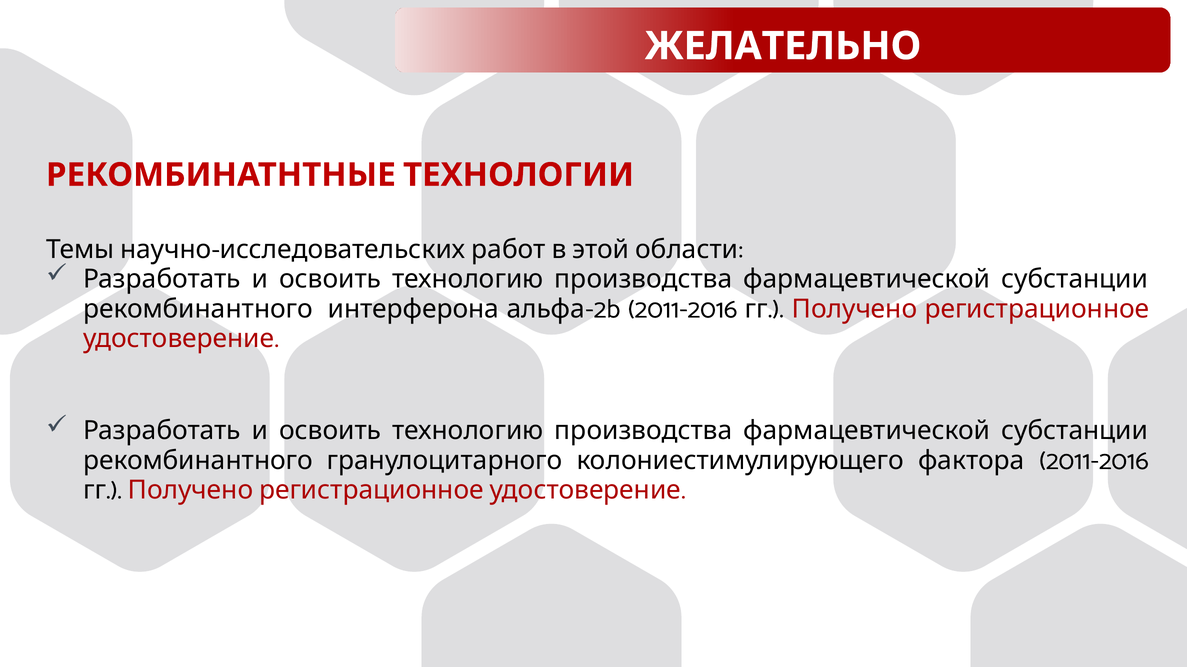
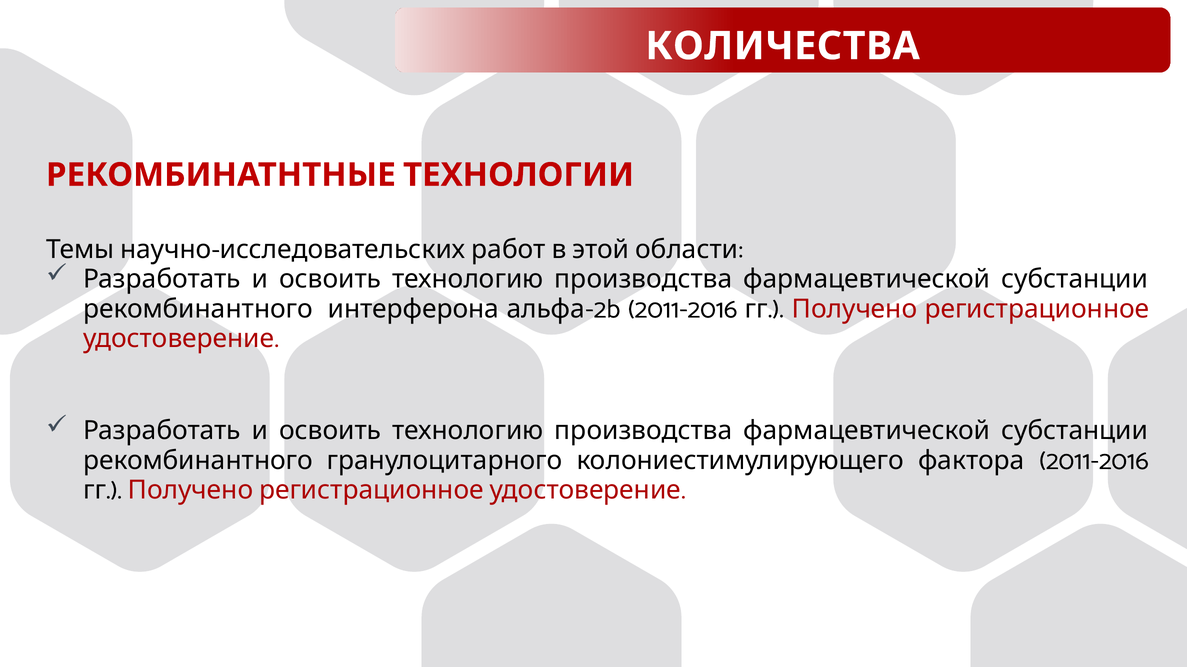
ЖЕЛАТЕЛЬНО: ЖЕЛАТЕЛЬНО -> КОЛИЧЕСТВА
